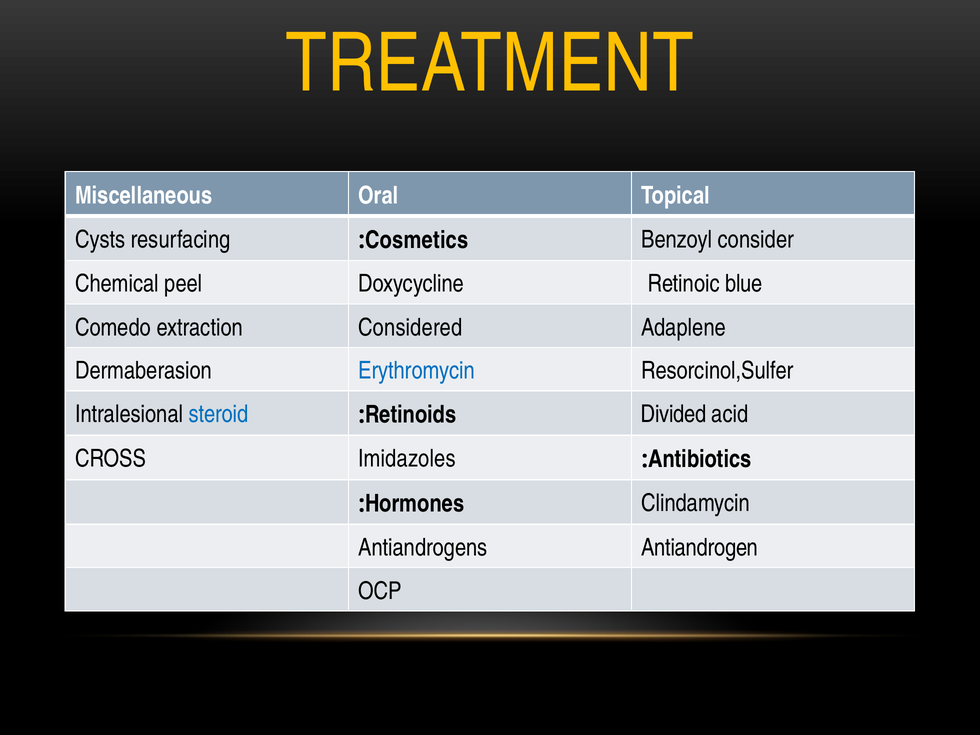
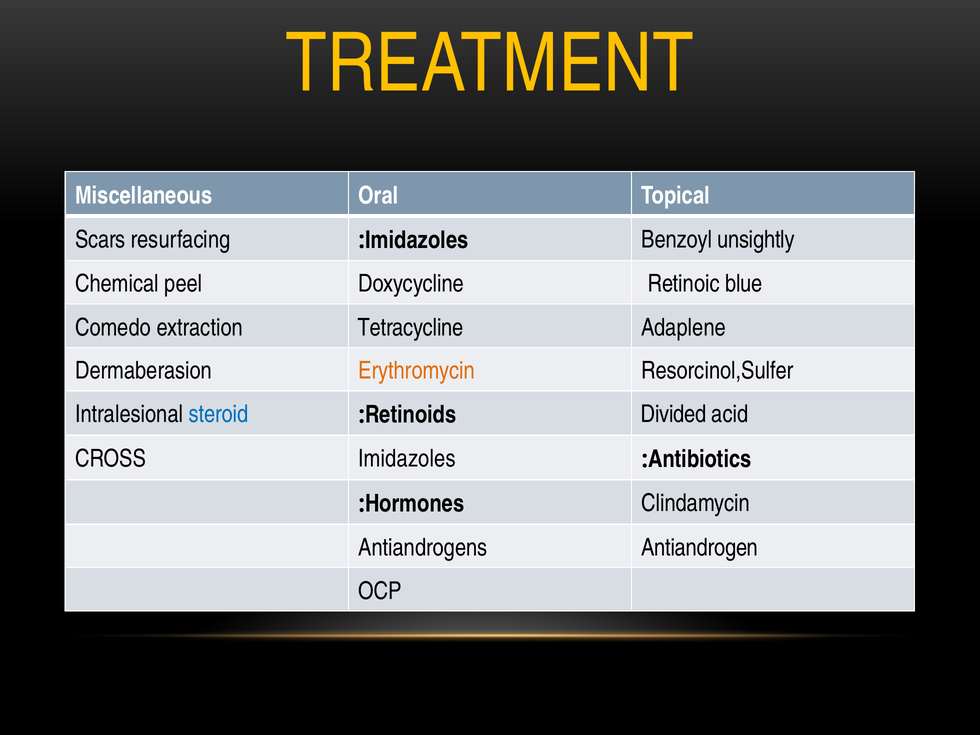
Cysts: Cysts -> Scars
resurfacing Cosmetics: Cosmetics -> Imidazoles
consider: consider -> unsightly
Considered: Considered -> Tetracycline
Erythromycin colour: blue -> orange
